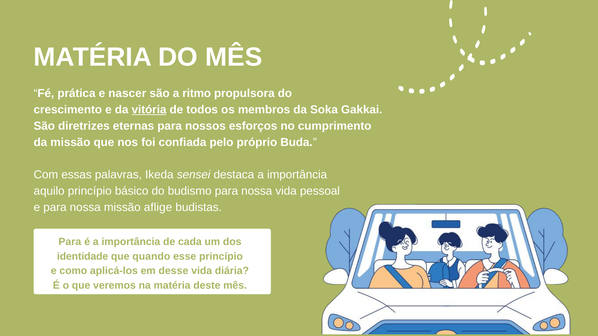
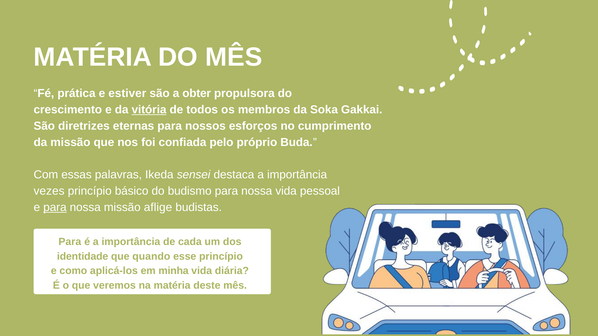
nascer: nascer -> estiver
ritmo: ritmo -> obter
aquilo: aquilo -> vezes
para at (55, 208) underline: none -> present
desse: desse -> minha
